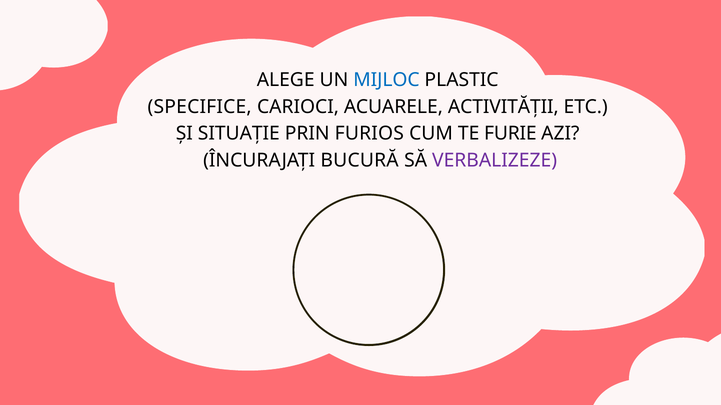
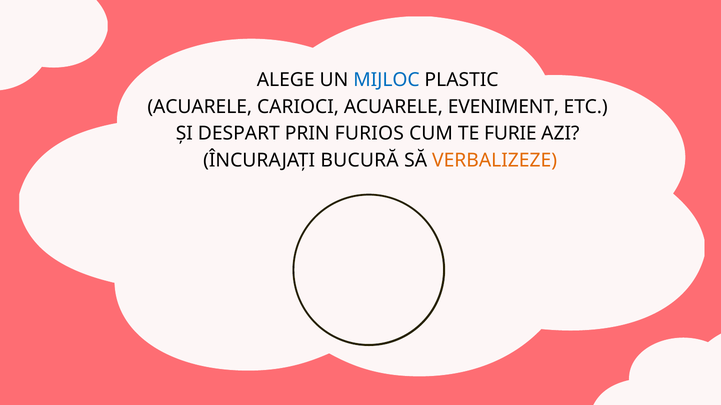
SPECIFICE at (200, 107): SPECIFICE -> ACUARELE
ACTIVITĂȚII: ACTIVITĂȚII -> EVENIMENT
SITUAȚIE: SITUAȚIE -> DESPART
VERBALIZEZE colour: purple -> orange
